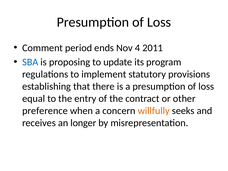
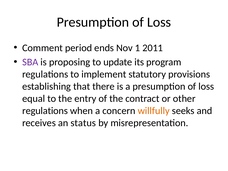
4: 4 -> 1
SBA colour: blue -> purple
preference at (45, 111): preference -> regulations
longer: longer -> status
